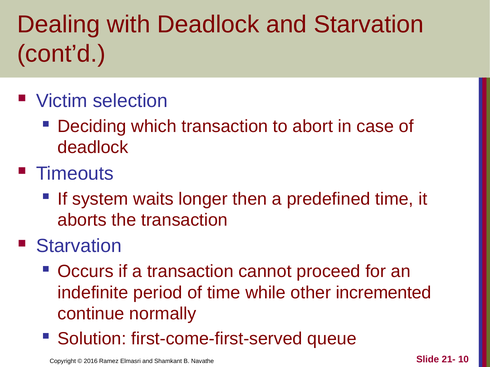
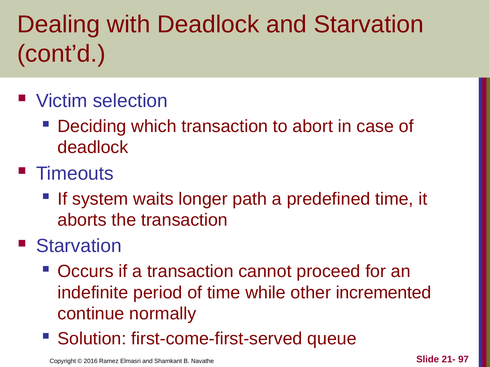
then: then -> path
10: 10 -> 97
